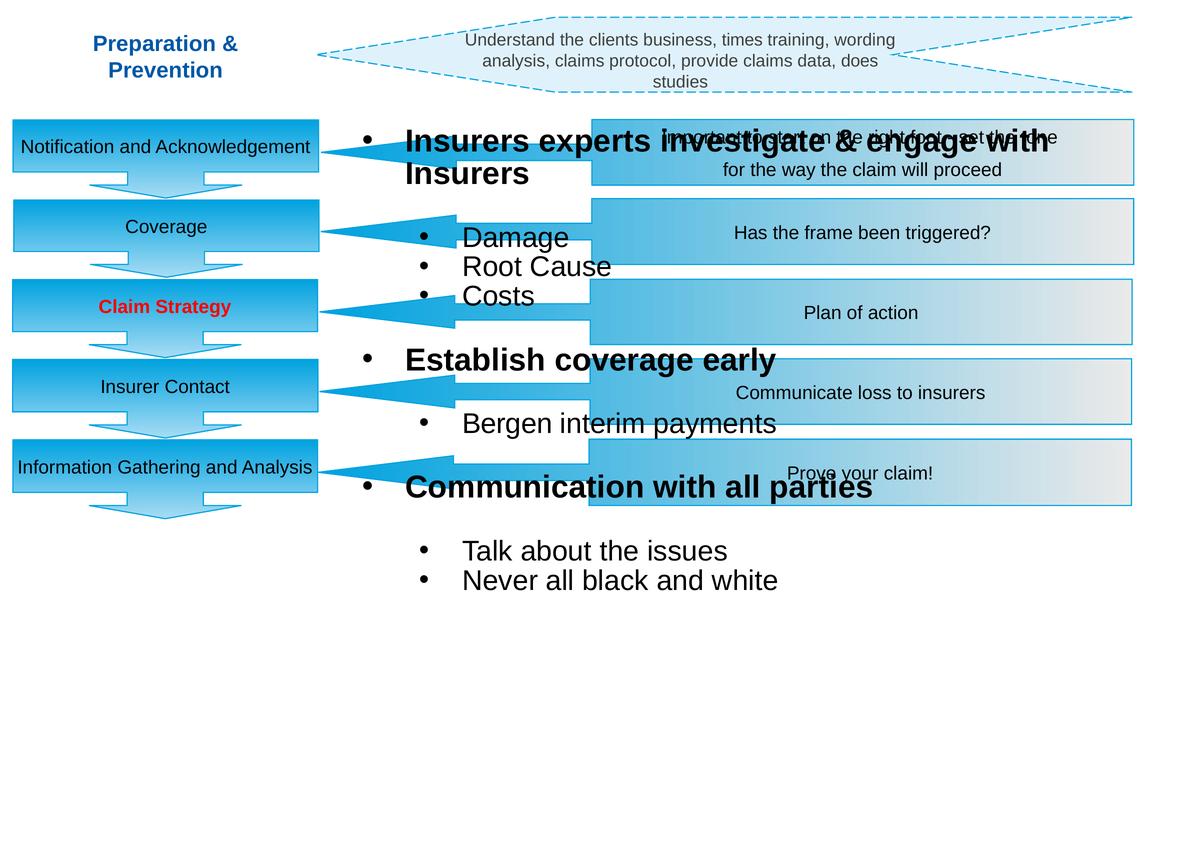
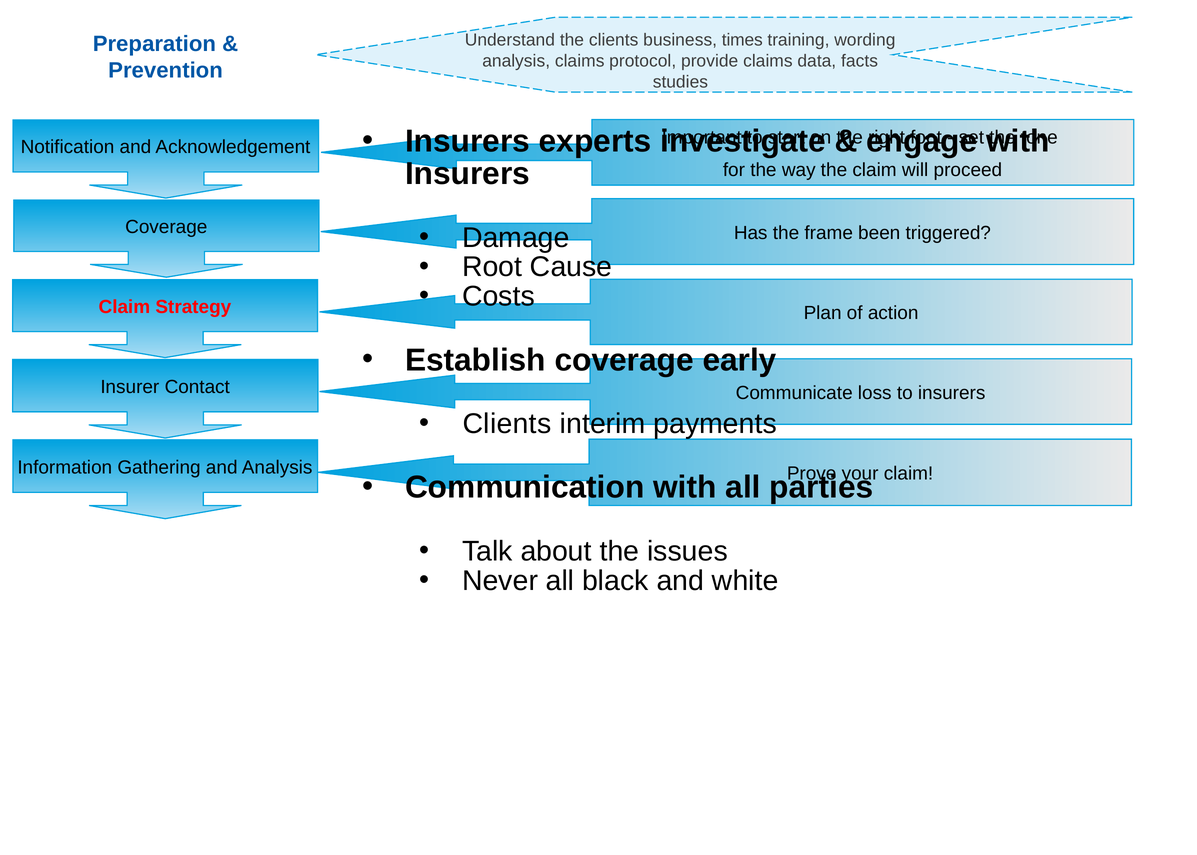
does: does -> facts
Bergen at (507, 424): Bergen -> Clients
